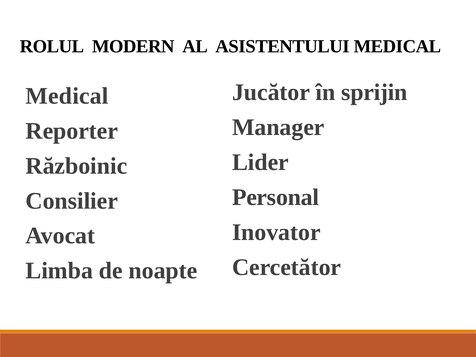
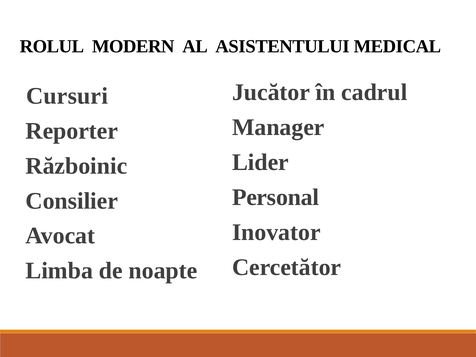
sprijin: sprijin -> cadrul
Medical at (67, 96): Medical -> Cursuri
